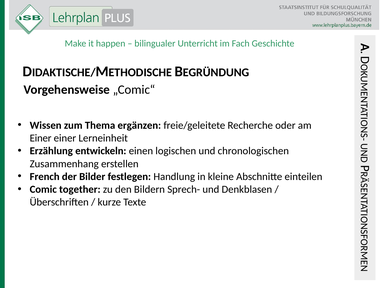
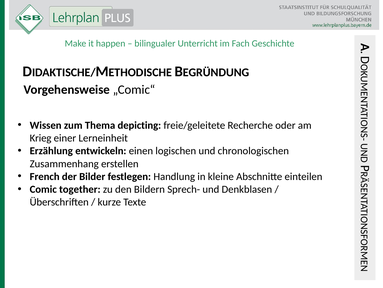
ergänzen: ergänzen -> depicting
Einer at (41, 138): Einer -> Krieg
